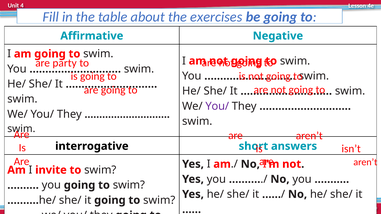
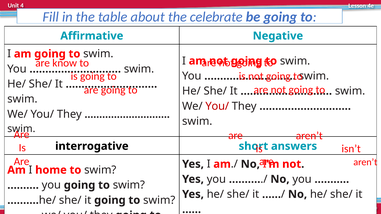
exercises: exercises -> celebrate
party: party -> know
You/ at (217, 106) colour: purple -> red
invite: invite -> home
